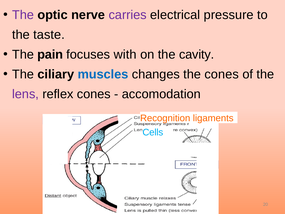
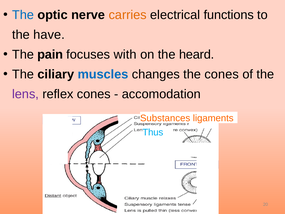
The at (23, 15) colour: purple -> blue
carries colour: purple -> orange
pressure: pressure -> functions
taste: taste -> have
cavity: cavity -> heard
Recognition: Recognition -> Substances
Cells: Cells -> Thus
